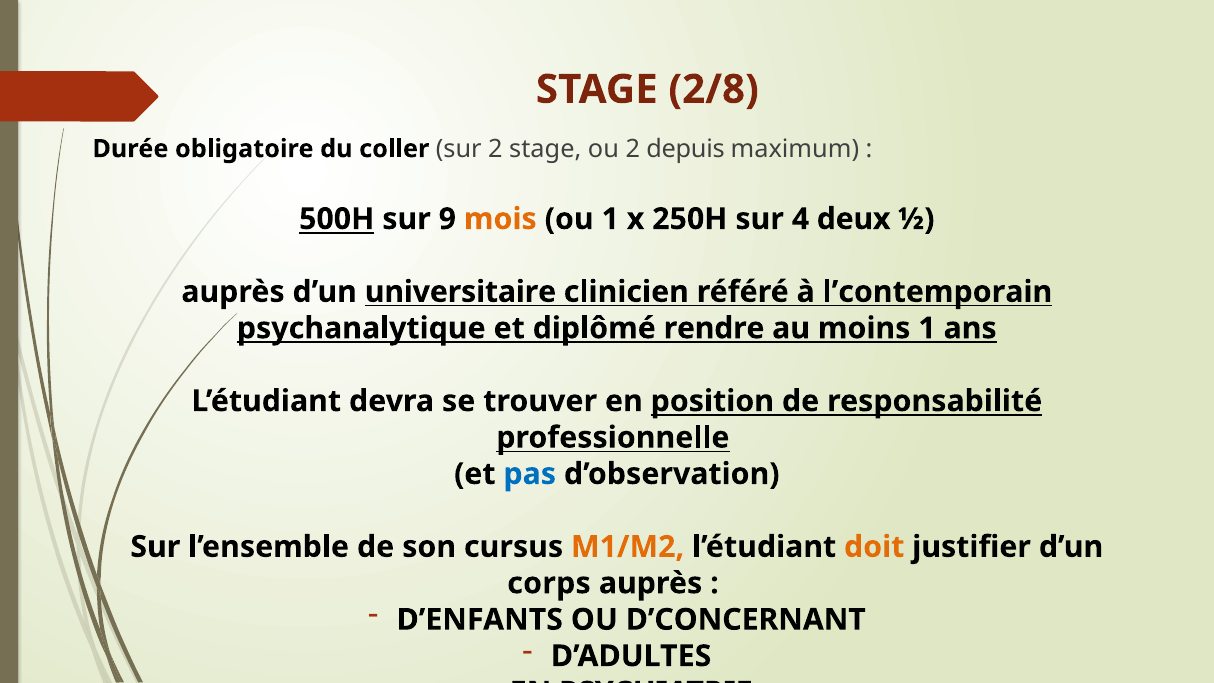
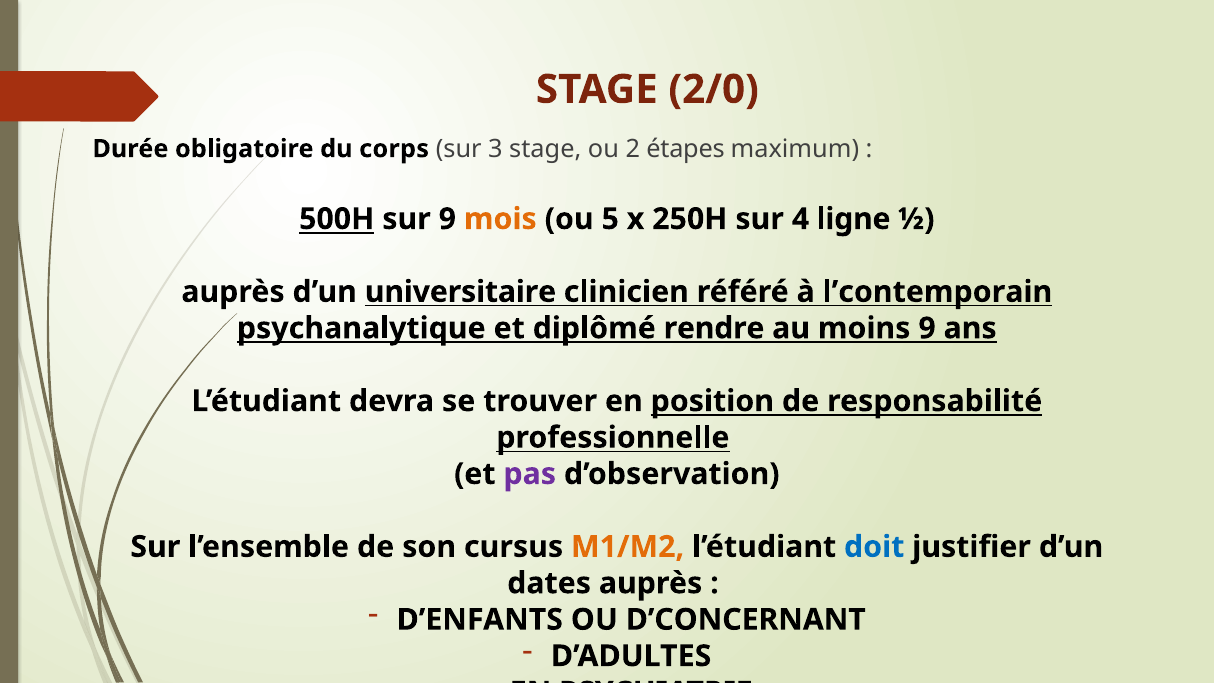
2/8: 2/8 -> 2/0
coller: coller -> corps
sur 2: 2 -> 3
depuis: depuis -> étapes
ou 1: 1 -> 5
deux: deux -> ligne
moins 1: 1 -> 9
pas colour: blue -> purple
doit colour: orange -> blue
corps: corps -> dates
